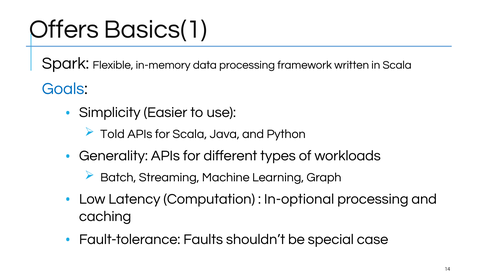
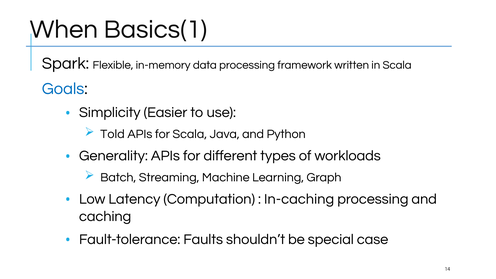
Offers: Offers -> When
In-optional: In-optional -> In-caching
